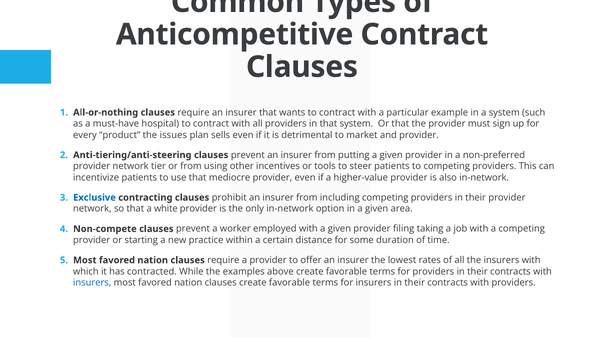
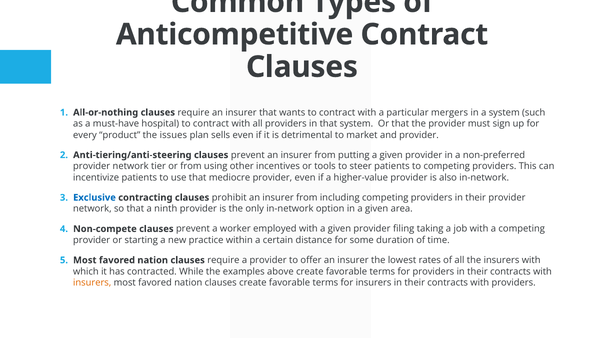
example: example -> mergers
white: white -> ninth
insurers at (92, 283) colour: blue -> orange
